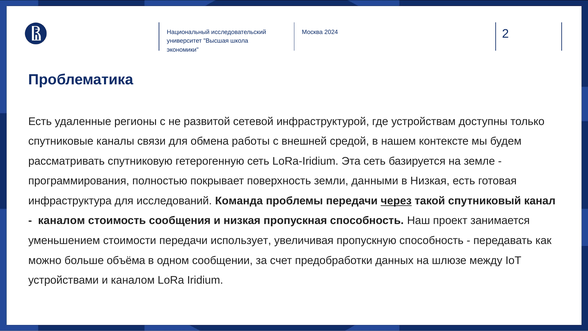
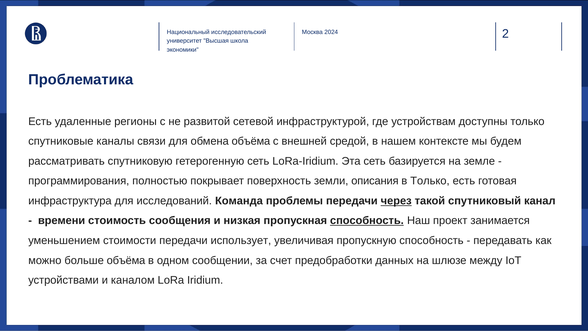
обмена работы: работы -> объёма
данными: данными -> описания
в Низкая: Низкая -> Только
каналом at (62, 221): каналом -> времени
способность at (367, 221) underline: none -> present
